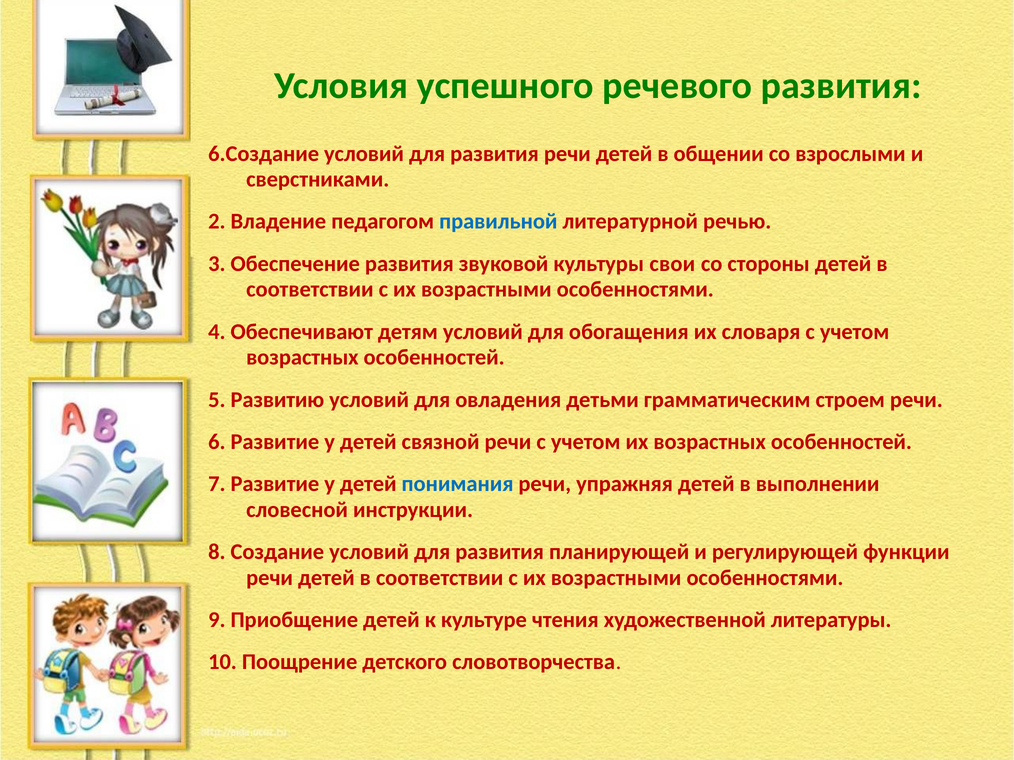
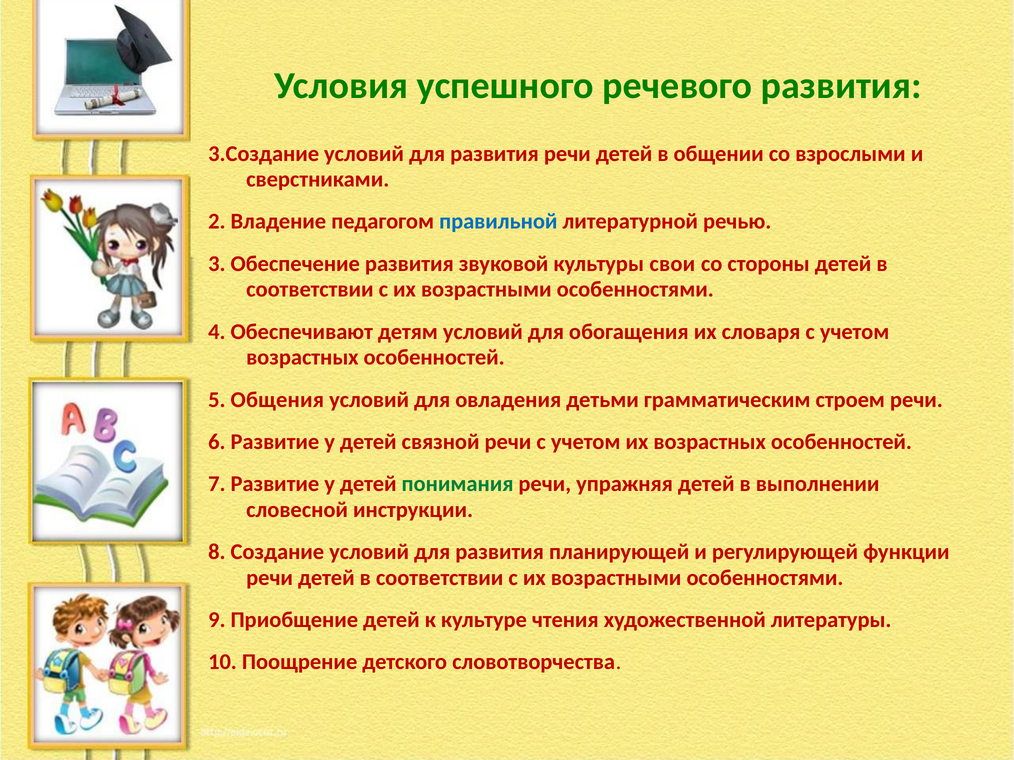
6.Создание: 6.Создание -> 3.Создание
Развитию: Развитию -> Общения
понимания colour: blue -> green
